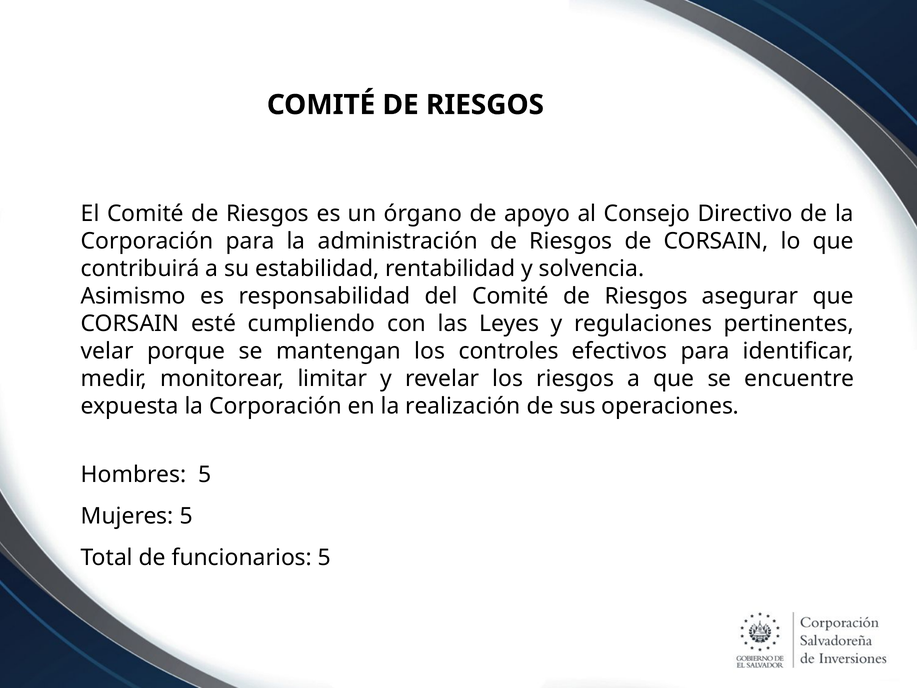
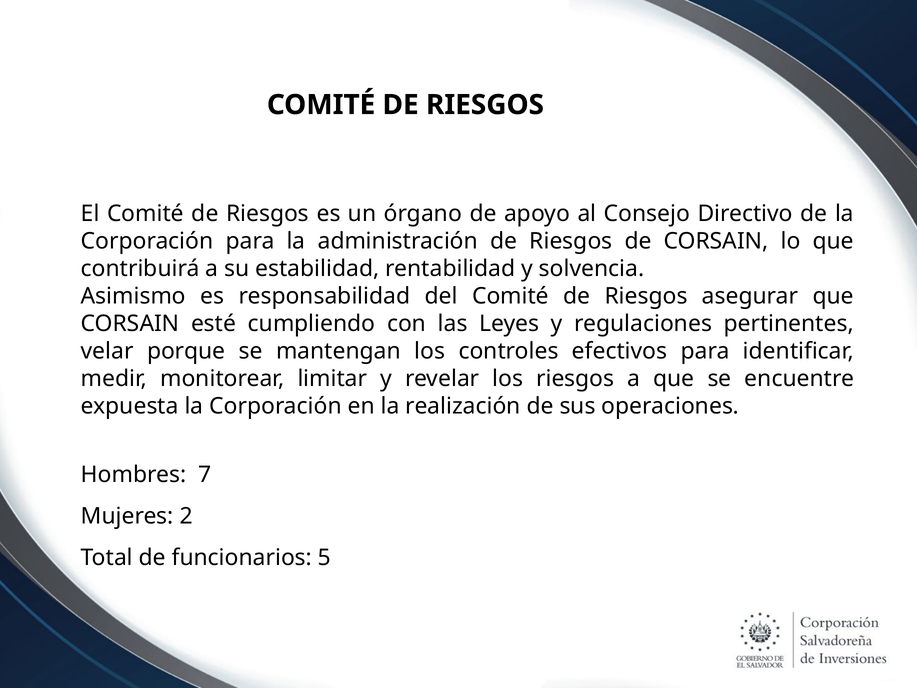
Hombres 5: 5 -> 7
Mujeres 5: 5 -> 2
